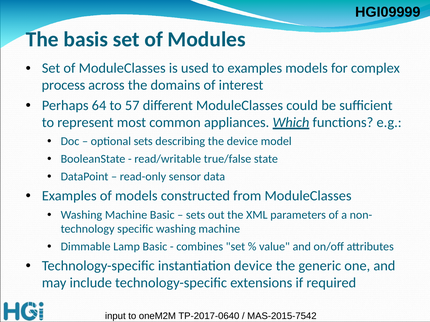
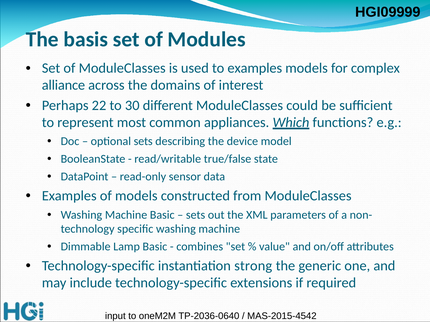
process: process -> alliance
64: 64 -> 22
57: 57 -> 30
instantiation device: device -> strong
TP-2017-0640: TP-2017-0640 -> TP-2036-0640
MAS-2015-7542: MAS-2015-7542 -> MAS-2015-4542
